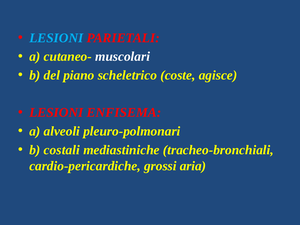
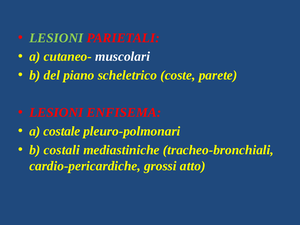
LESIONI at (56, 38) colour: light blue -> light green
agisce: agisce -> parete
alveoli: alveoli -> costale
aria: aria -> atto
